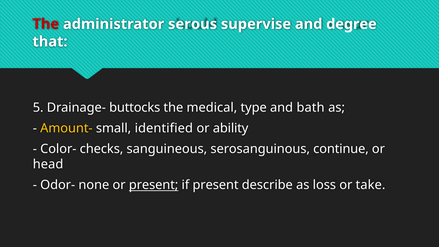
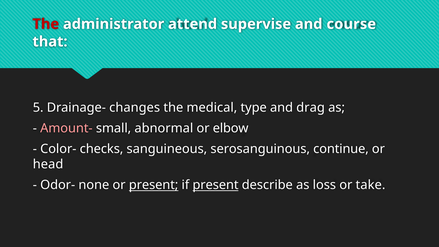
serous: serous -> attend
degree: degree -> course
buttocks: buttocks -> changes
bath: bath -> drag
Amount- colour: yellow -> pink
identified: identified -> abnormal
ability: ability -> elbow
present at (216, 185) underline: none -> present
